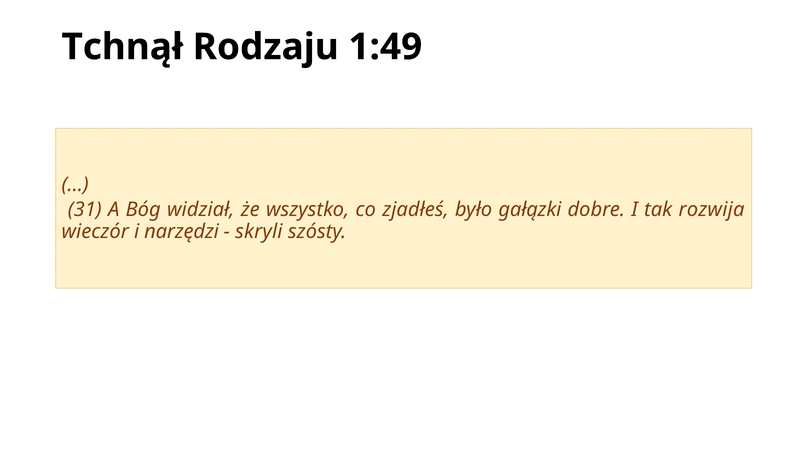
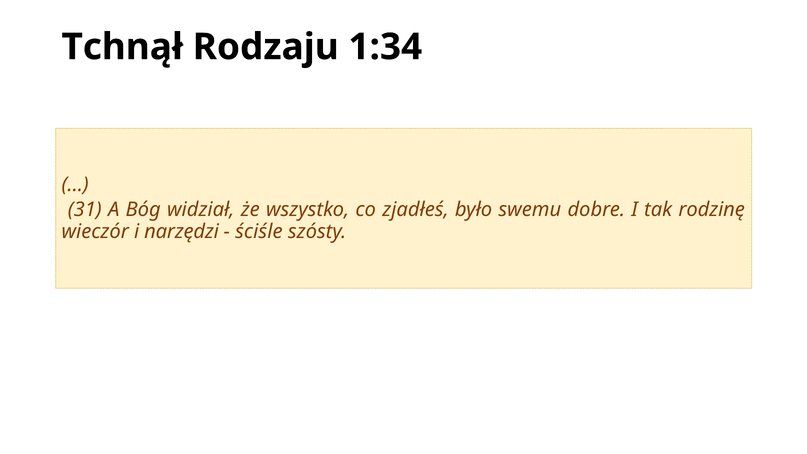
1:49: 1:49 -> 1:34
gałązki: gałązki -> swemu
rozwija: rozwija -> rodzinę
skryli: skryli -> ściśle
